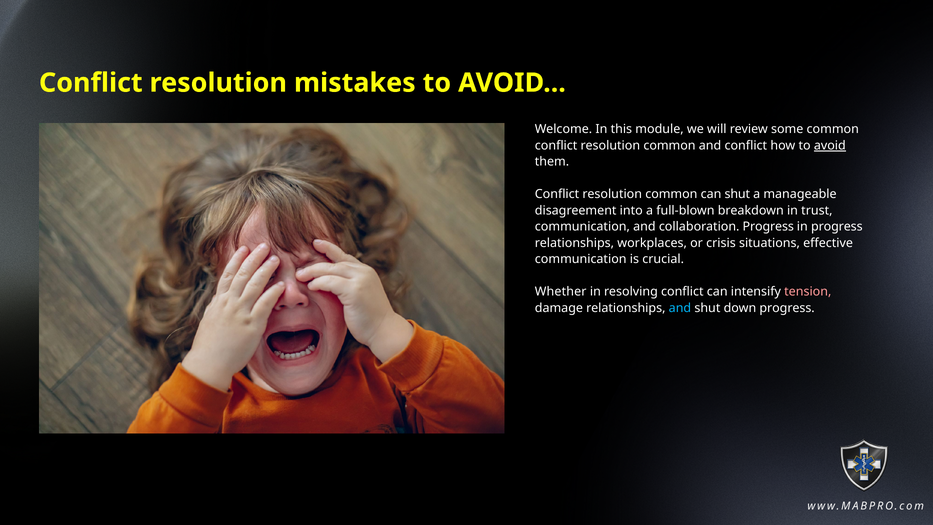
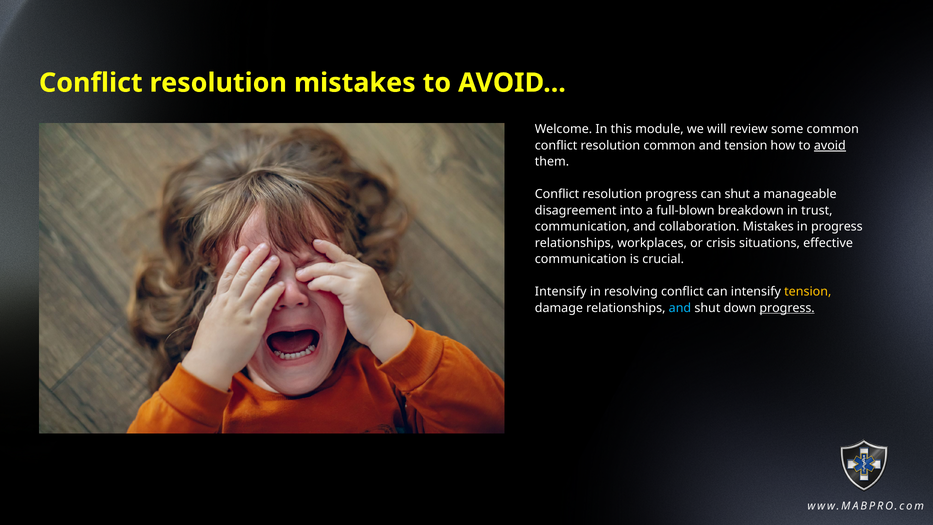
and conflict: conflict -> tension
common at (671, 194): common -> progress
collaboration Progress: Progress -> Mistakes
Whether at (561, 292): Whether -> Intensify
tension at (808, 292) colour: pink -> yellow
progress at (787, 308) underline: none -> present
